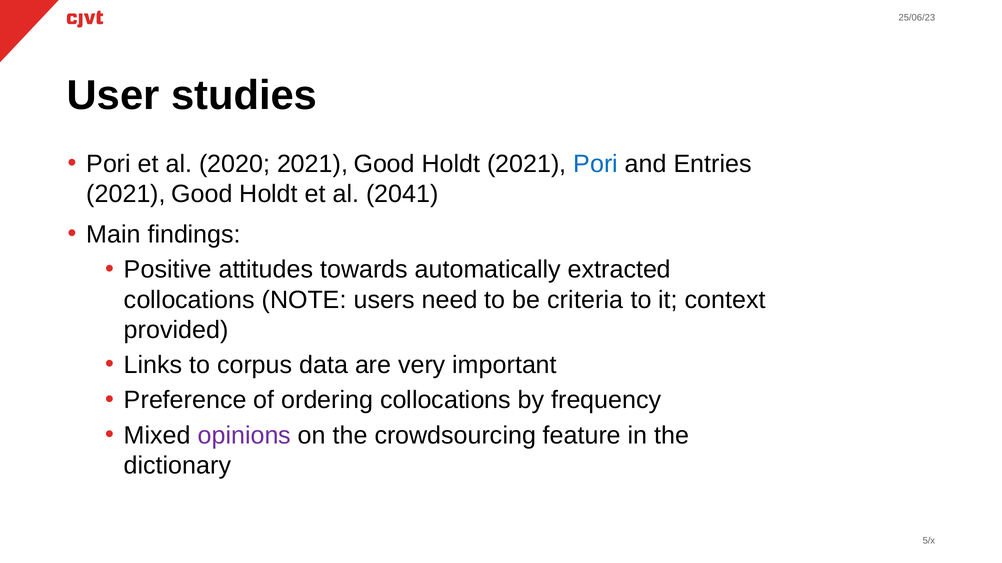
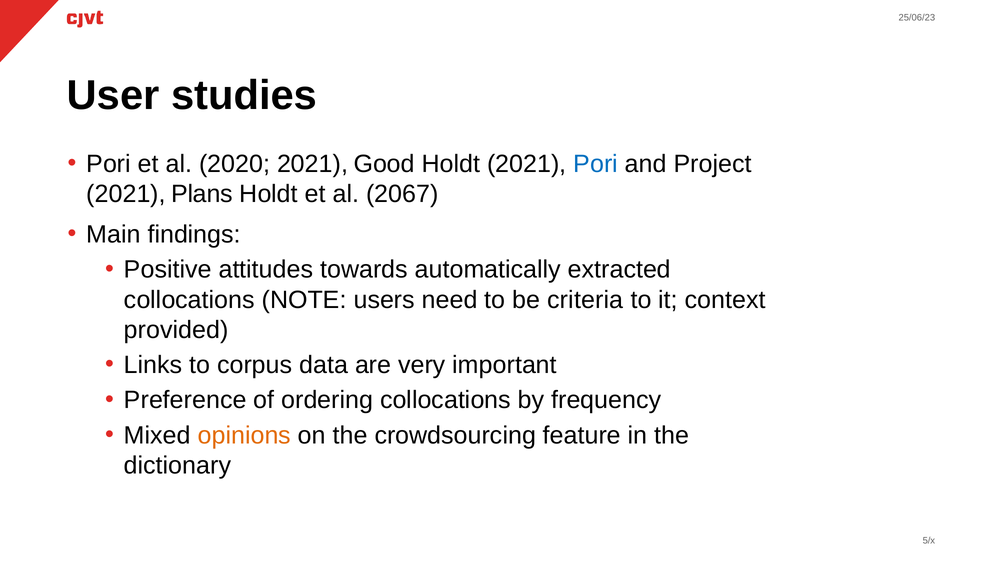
Entries: Entries -> Project
Good at (202, 194): Good -> Plans
2041: 2041 -> 2067
opinions colour: purple -> orange
